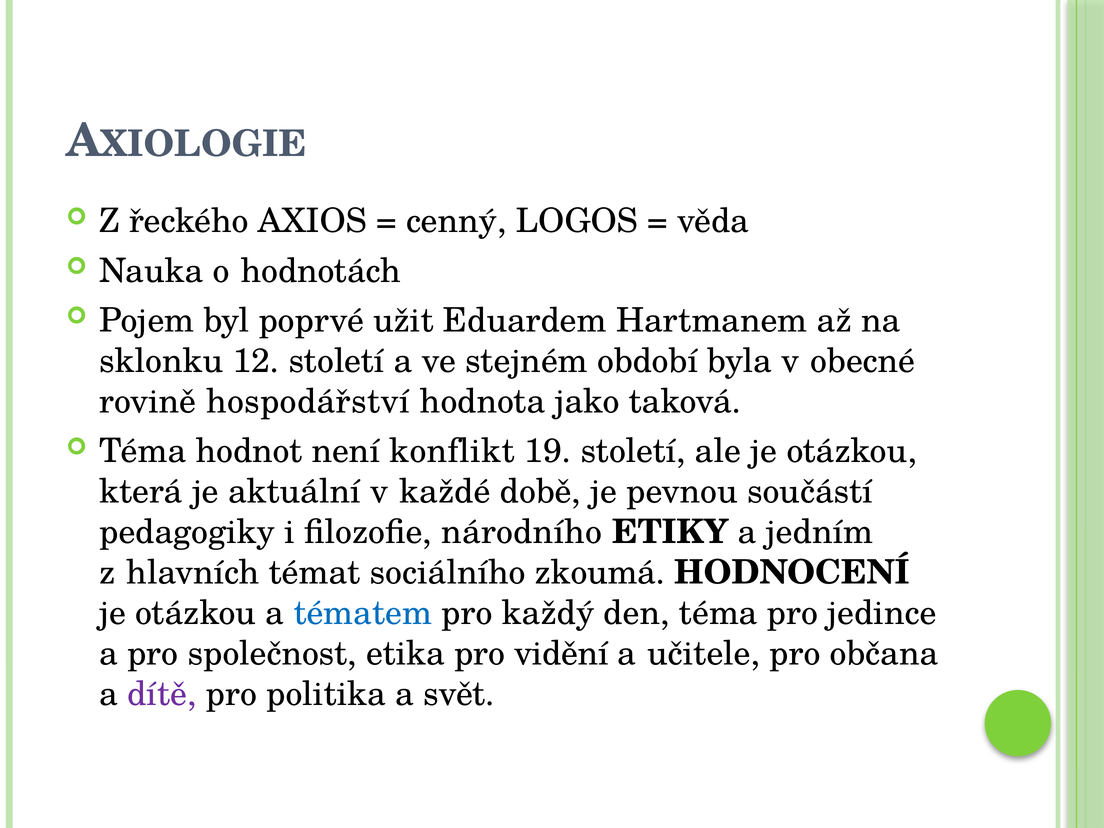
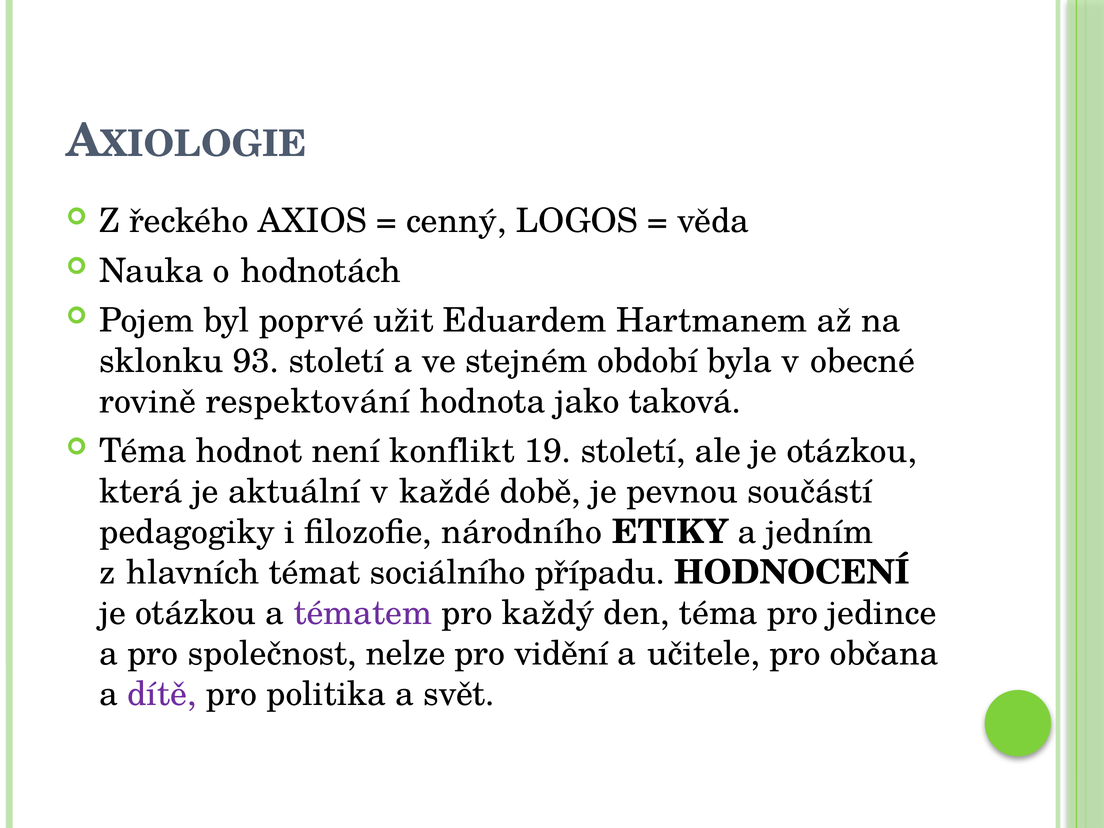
12: 12 -> 93
hospodářství: hospodářství -> respektování
zkoumá: zkoumá -> případu
tématem colour: blue -> purple
etika: etika -> nelze
